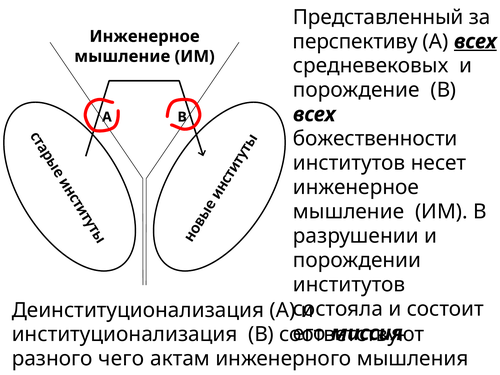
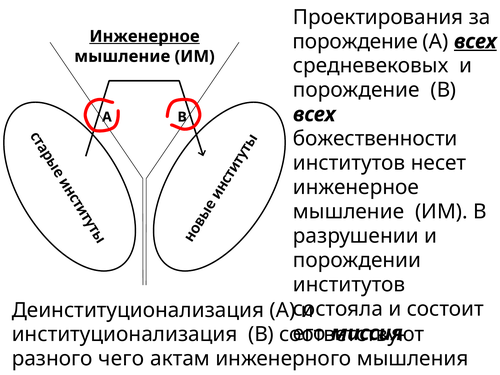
Представленный: Представленный -> Проектирования
Инженерное at (145, 36) underline: none -> present
перспективу at (355, 41): перспективу -> порождение
